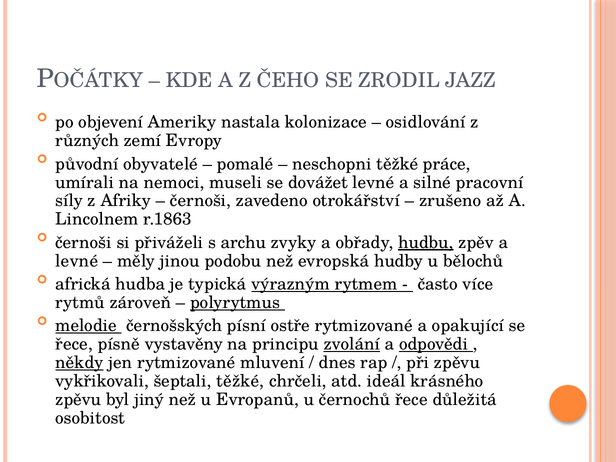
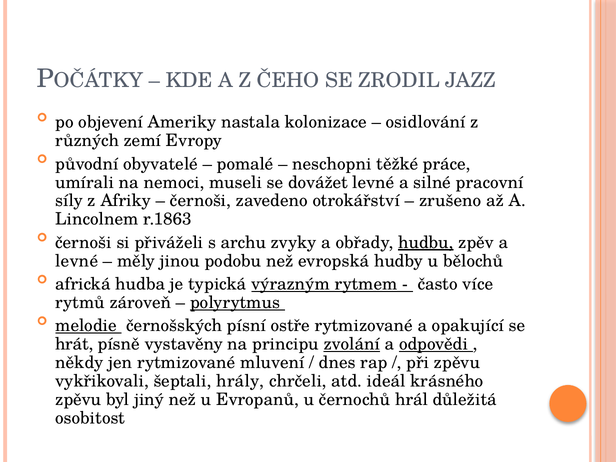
řece at (74, 344): řece -> hrát
někdy underline: present -> none
šeptali těžké: těžké -> hrály
černochů řece: řece -> hrál
